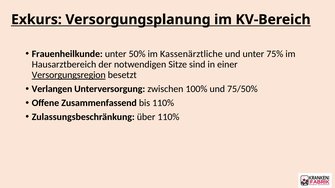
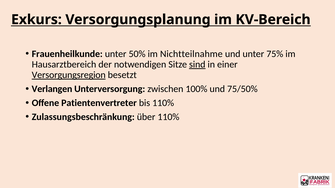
Kassenärztliche: Kassenärztliche -> Nichtteilnahme
sind underline: none -> present
Zusammenfassend: Zusammenfassend -> Patientenvertreter
